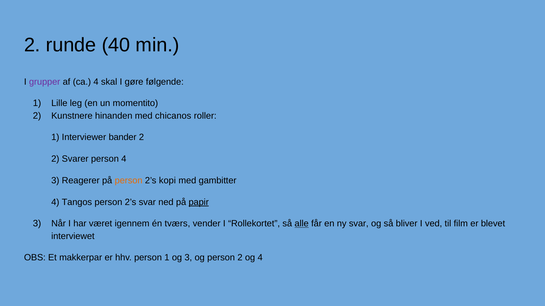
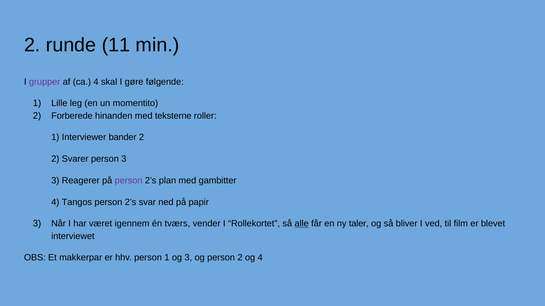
40: 40 -> 11
Kunstnere: Kunstnere -> Forberede
chicanos: chicanos -> teksterne
person 4: 4 -> 3
person at (129, 181) colour: orange -> purple
kopi: kopi -> plan
papir underline: present -> none
ny svar: svar -> taler
